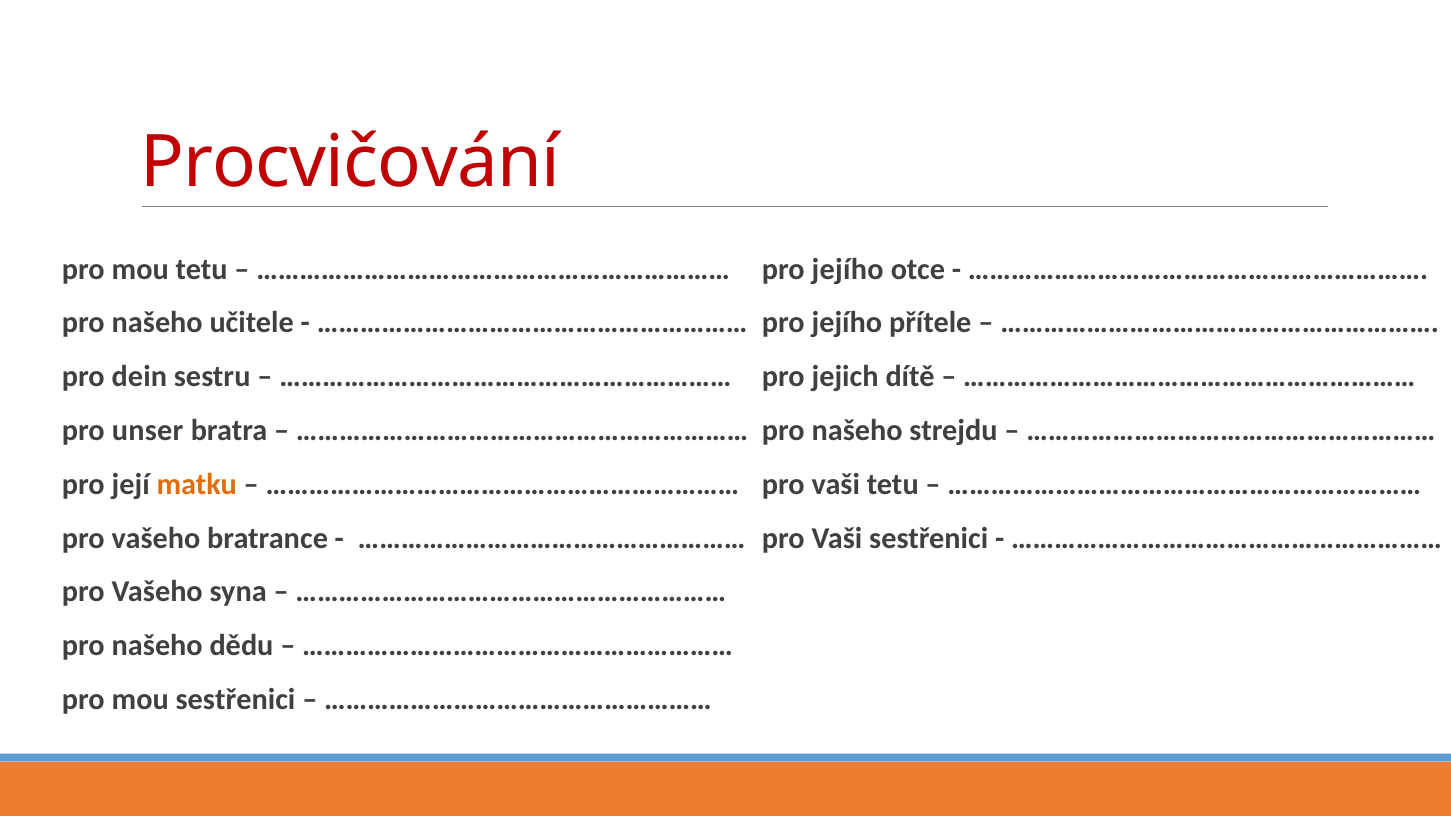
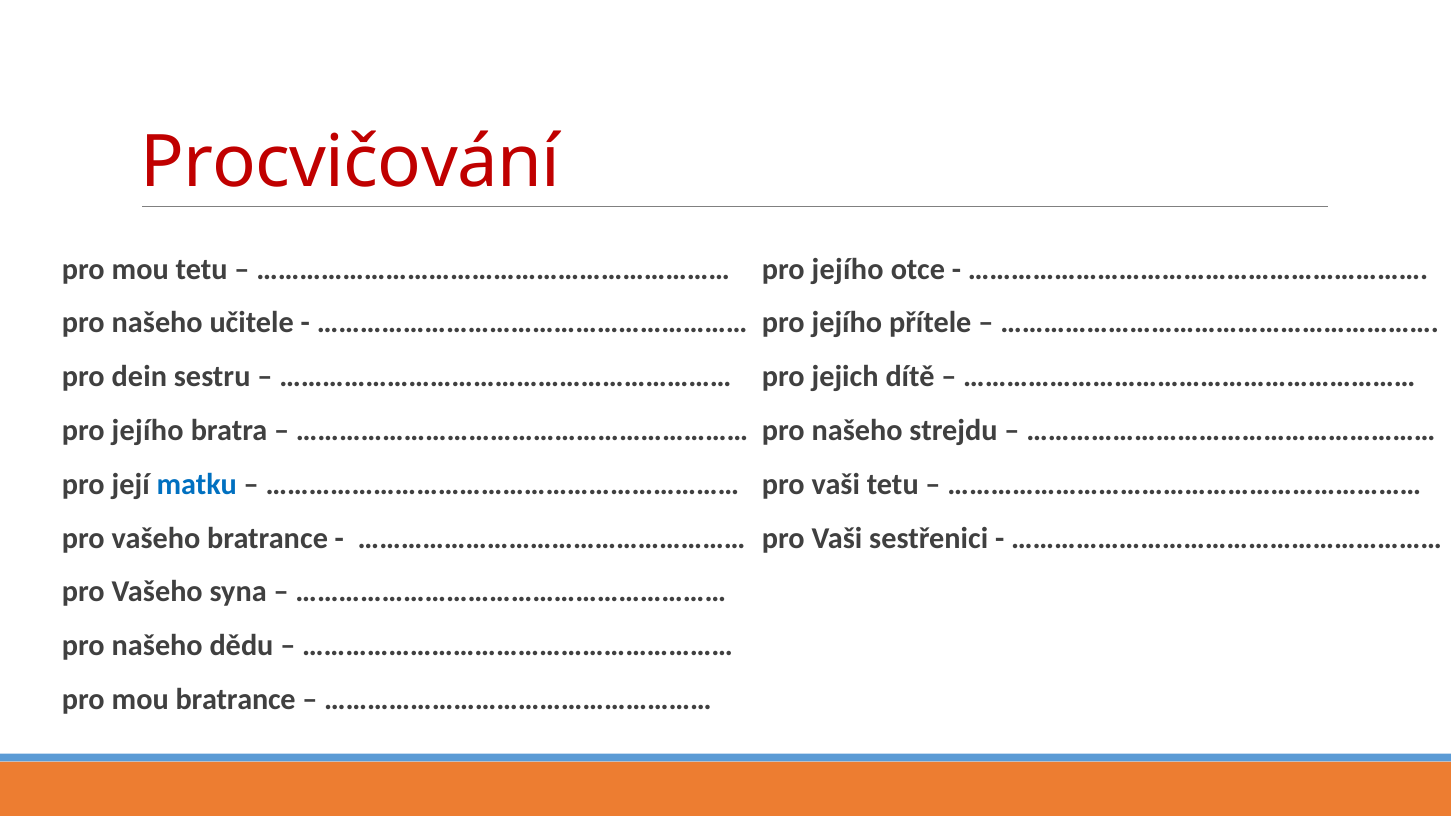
unser at (148, 431): unser -> jejího
matku colour: orange -> blue
mou sestřenici: sestřenici -> bratrance
